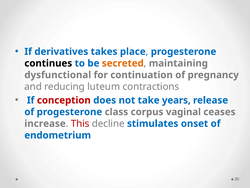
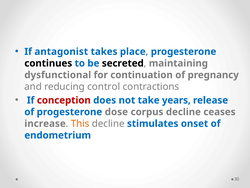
derivatives: derivatives -> antagonist
secreted colour: orange -> black
luteum: luteum -> control
class: class -> dose
corpus vaginal: vaginal -> decline
This colour: red -> orange
